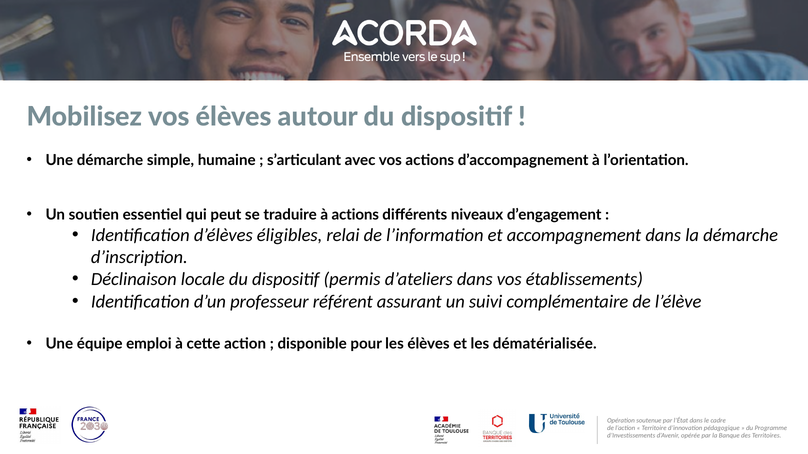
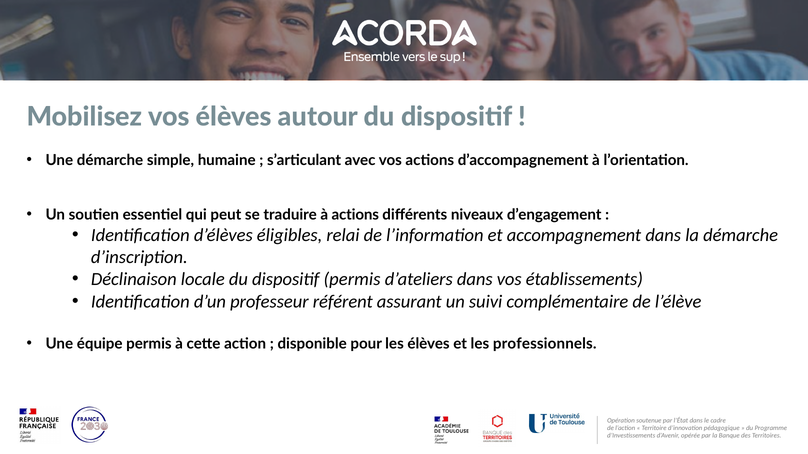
équipe emploi: emploi -> permis
dématérialisée: dématérialisée -> professionnels
